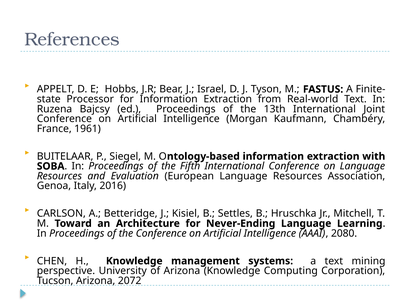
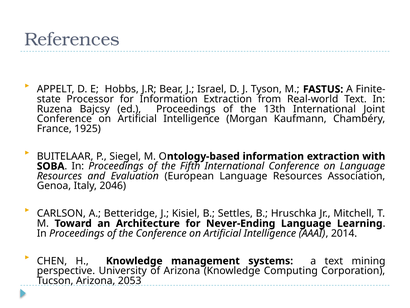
1961: 1961 -> 1925
2016: 2016 -> 2046
2080: 2080 -> 2014
2072: 2072 -> 2053
